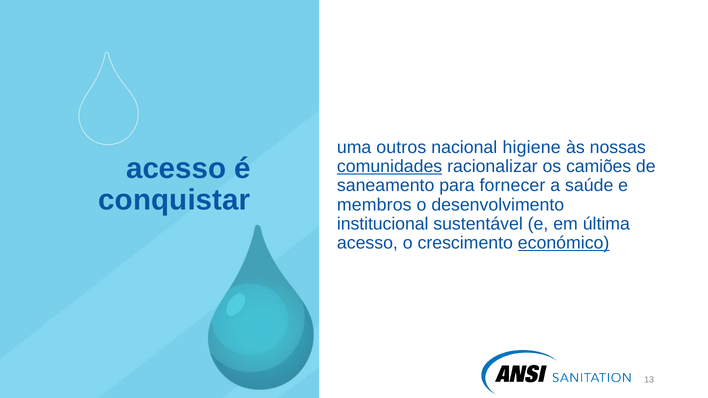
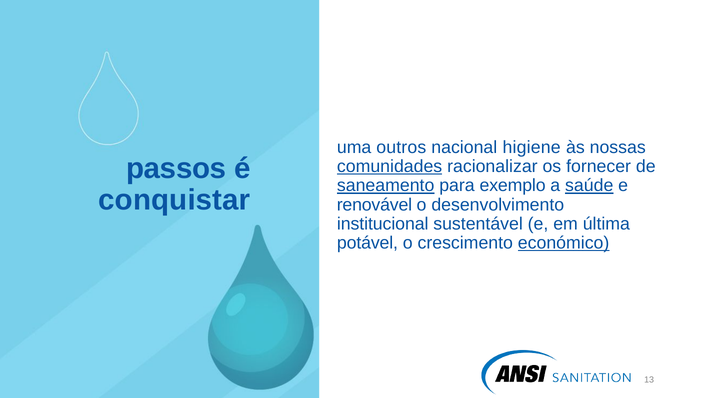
acesso at (176, 168): acesso -> passos
camiões: camiões -> fornecer
saneamento underline: none -> present
fornecer: fornecer -> exemplo
saúde underline: none -> present
membros: membros -> renovável
acesso at (367, 243): acesso -> potável
